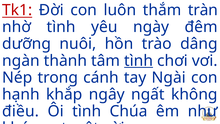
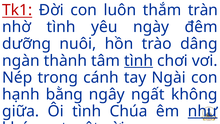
khắp: khắp -> bằng
điều: điều -> giữa
như underline: none -> present
